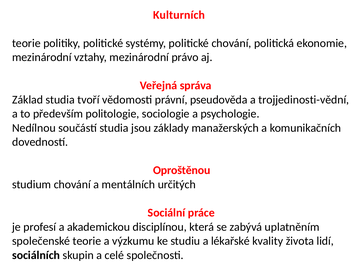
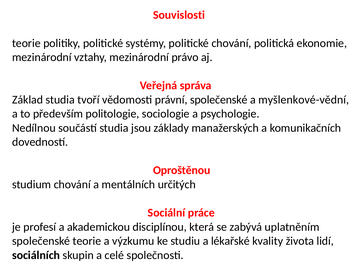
Kulturních: Kulturních -> Souvislosti
právní pseudověda: pseudověda -> společenské
trojjedinosti-vědní: trojjedinosti-vědní -> myšlenkové-vědní
